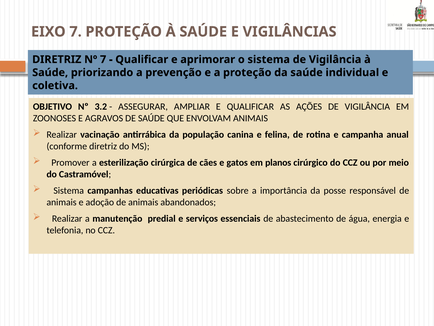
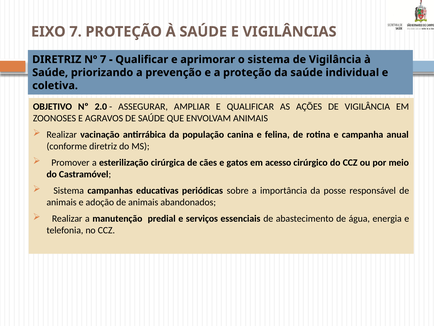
3.2: 3.2 -> 2.0
planos: planos -> acesso
